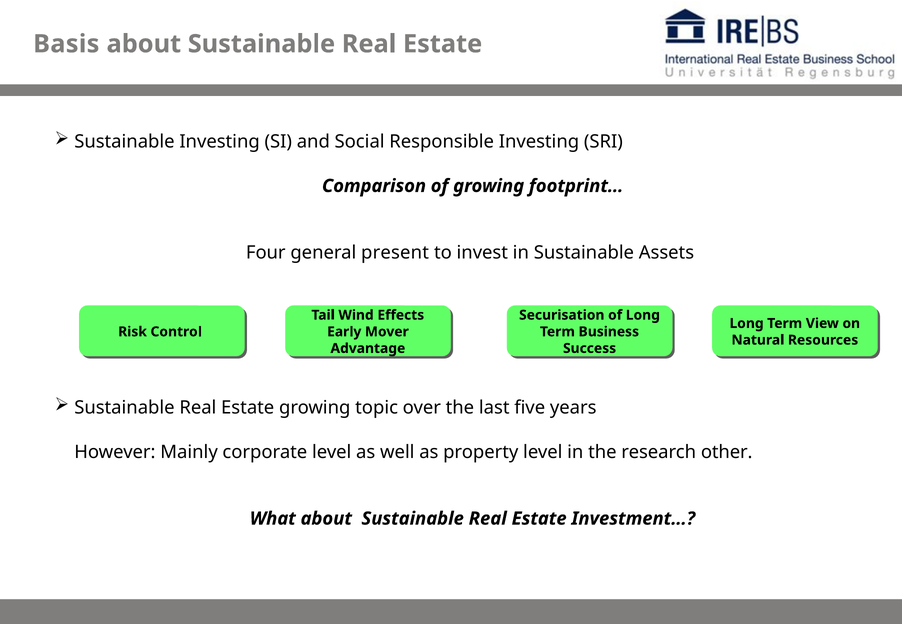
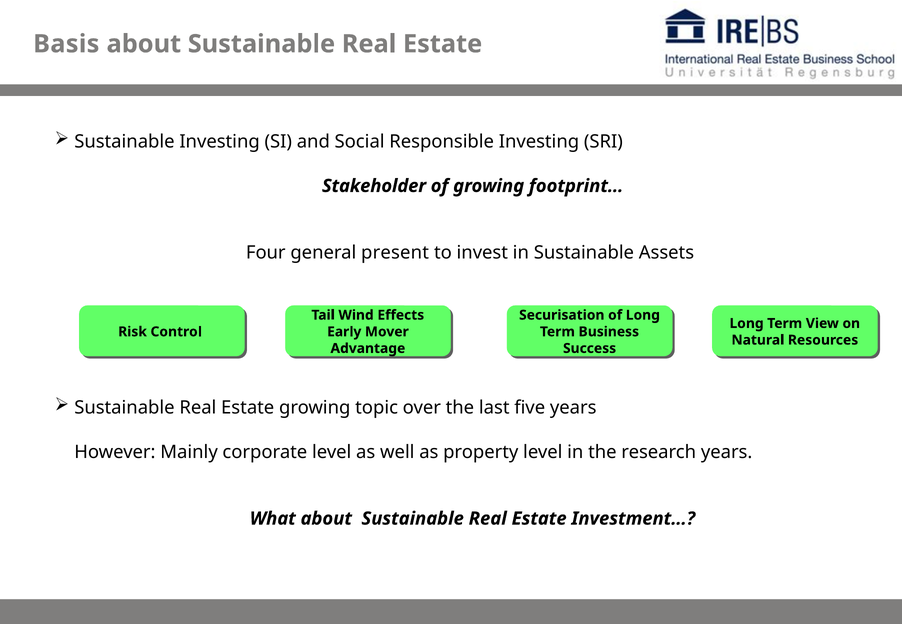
Comparison: Comparison -> Stakeholder
research other: other -> years
